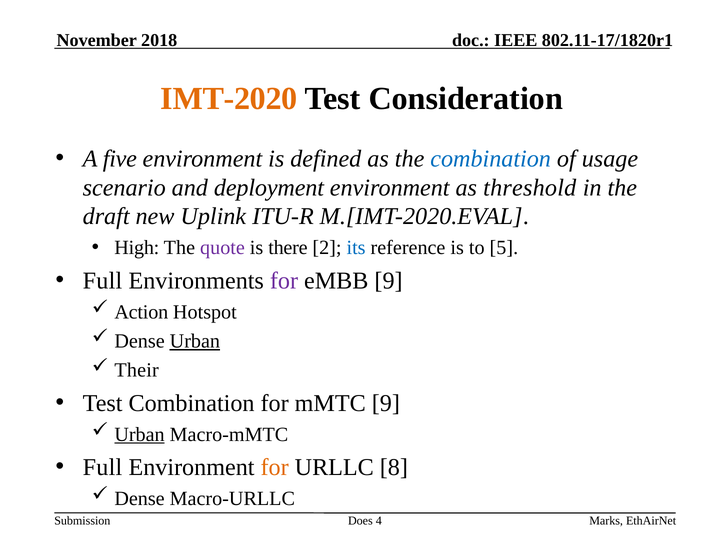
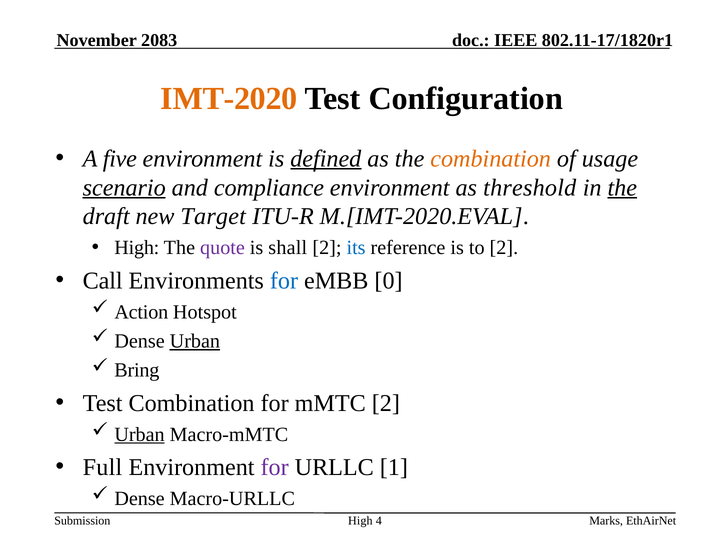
2018: 2018 -> 2083
Consideration: Consideration -> Configuration
defined underline: none -> present
combination at (491, 159) colour: blue -> orange
scenario underline: none -> present
deployment: deployment -> compliance
the at (622, 188) underline: none -> present
Uplink: Uplink -> Target
there: there -> shall
to 5: 5 -> 2
Full at (102, 281): Full -> Call
for at (284, 281) colour: purple -> blue
eMBB 9: 9 -> 0
Their: Their -> Bring
mMTC 9: 9 -> 2
for at (275, 467) colour: orange -> purple
8: 8 -> 1
Does at (360, 521): Does -> High
